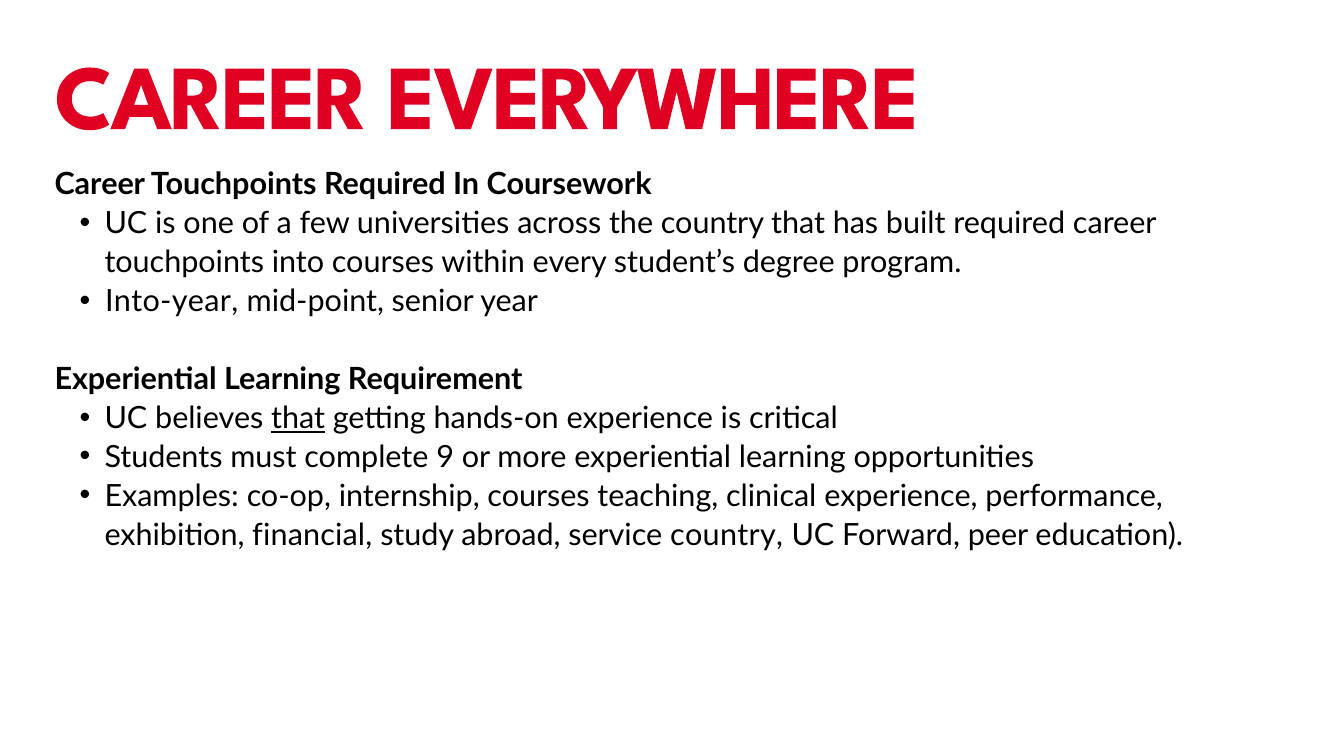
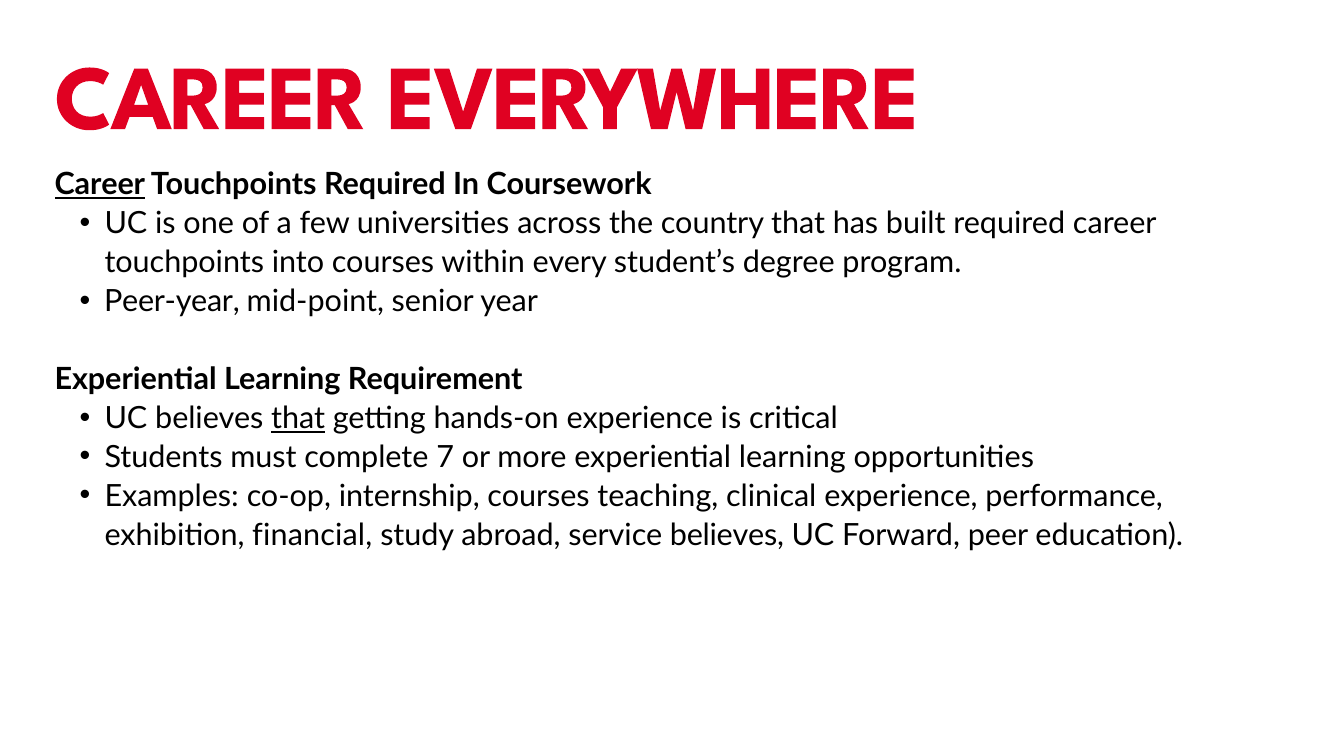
Career at (100, 185) underline: none -> present
Into-year: Into-year -> Peer-year
9: 9 -> 7
service country: country -> believes
